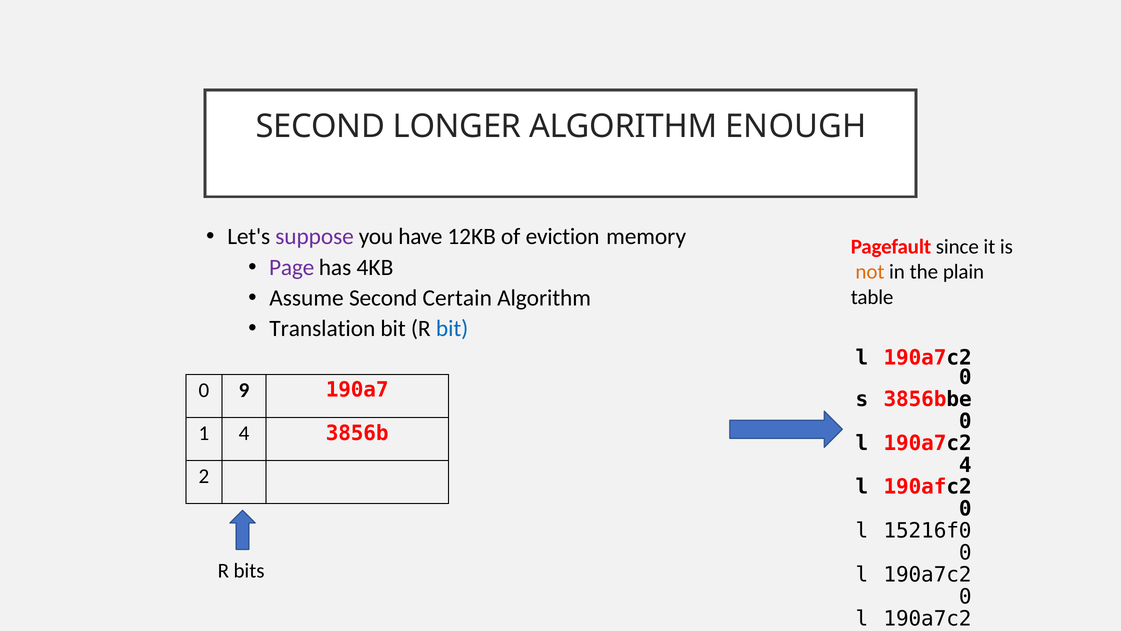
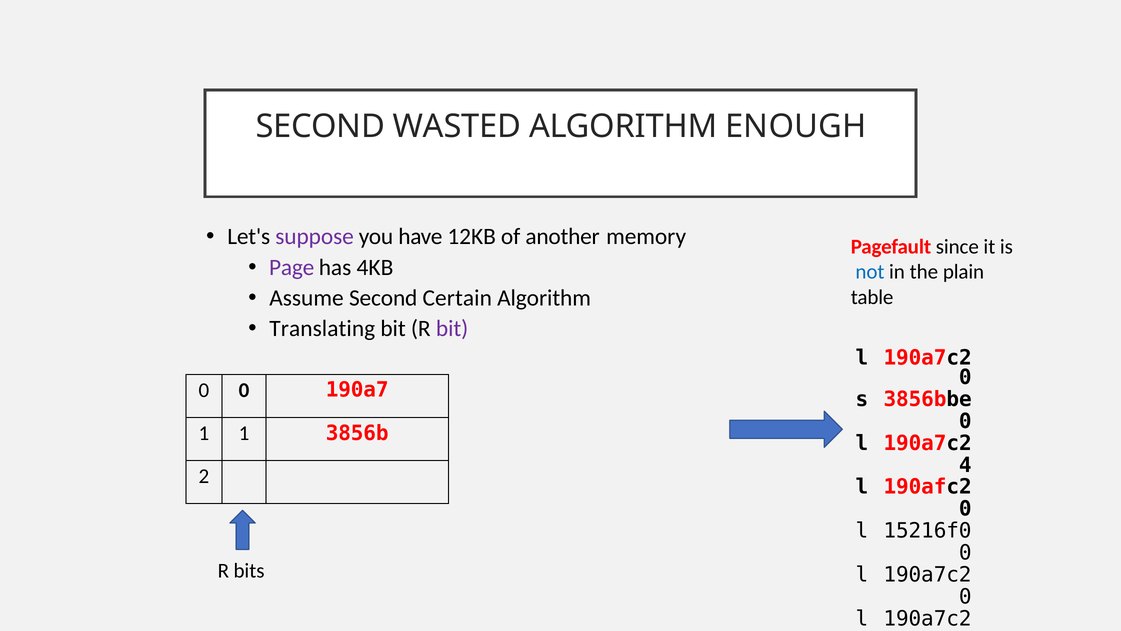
LONGER: LONGER -> WASTED
eviction: eviction -> another
not colour: orange -> blue
Translation: Translation -> Translating
bit at (452, 328) colour: blue -> purple
0 9: 9 -> 0
1 4: 4 -> 1
